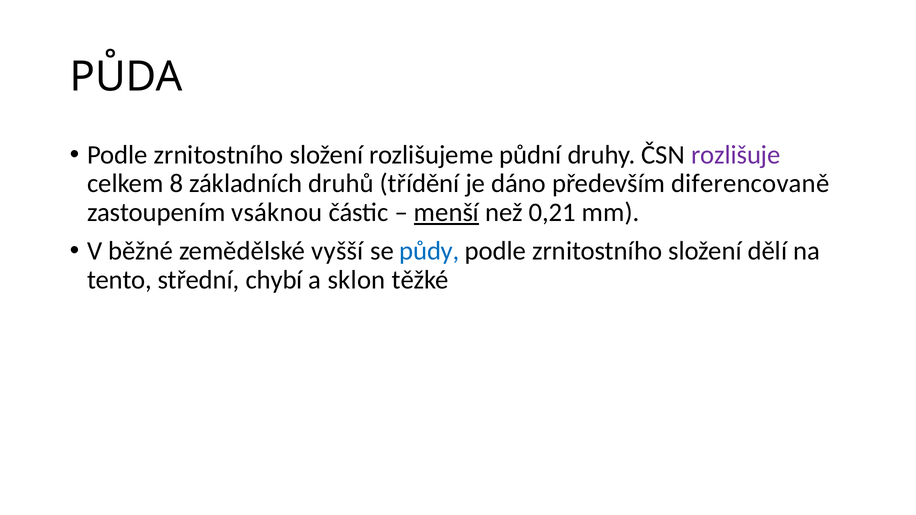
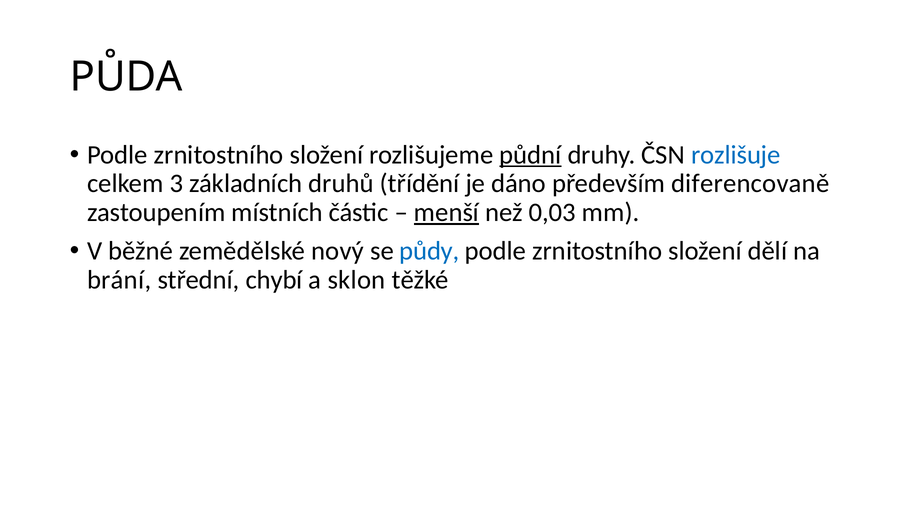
půdní underline: none -> present
rozlišuje colour: purple -> blue
8: 8 -> 3
vsáknou: vsáknou -> místních
0,21: 0,21 -> 0,03
vyšší: vyšší -> nový
tento: tento -> brání
